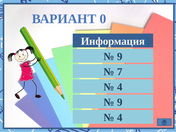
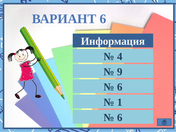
ВАРИАНТ 0: 0 -> 6
9 at (120, 57): 9 -> 4
7: 7 -> 9
4 at (120, 87): 4 -> 6
9 at (120, 102): 9 -> 1
4 at (120, 118): 4 -> 6
